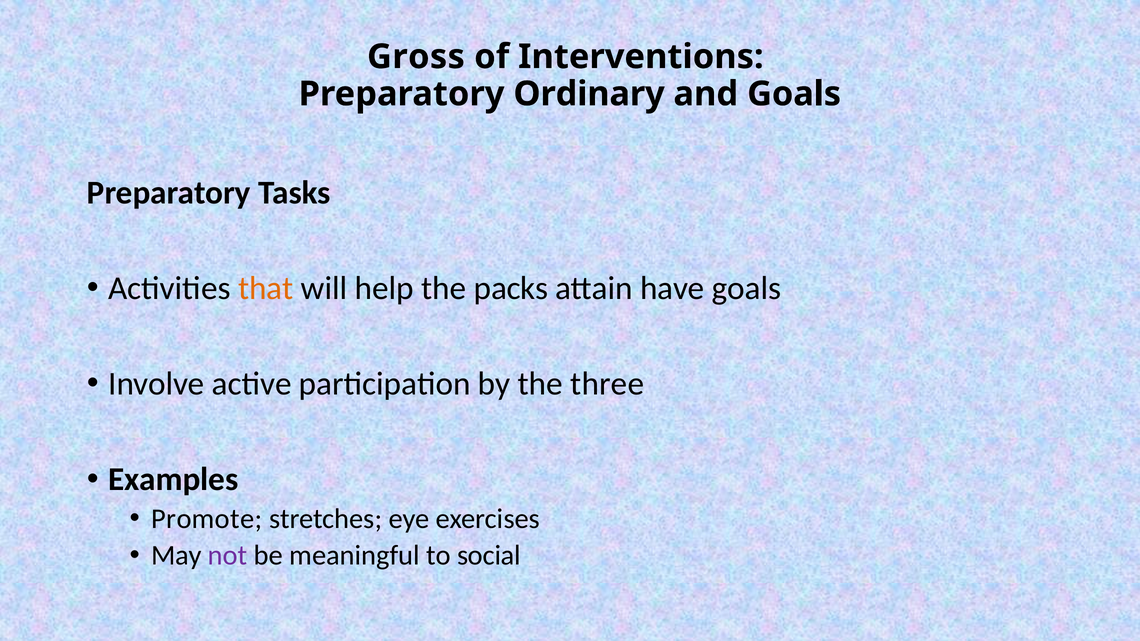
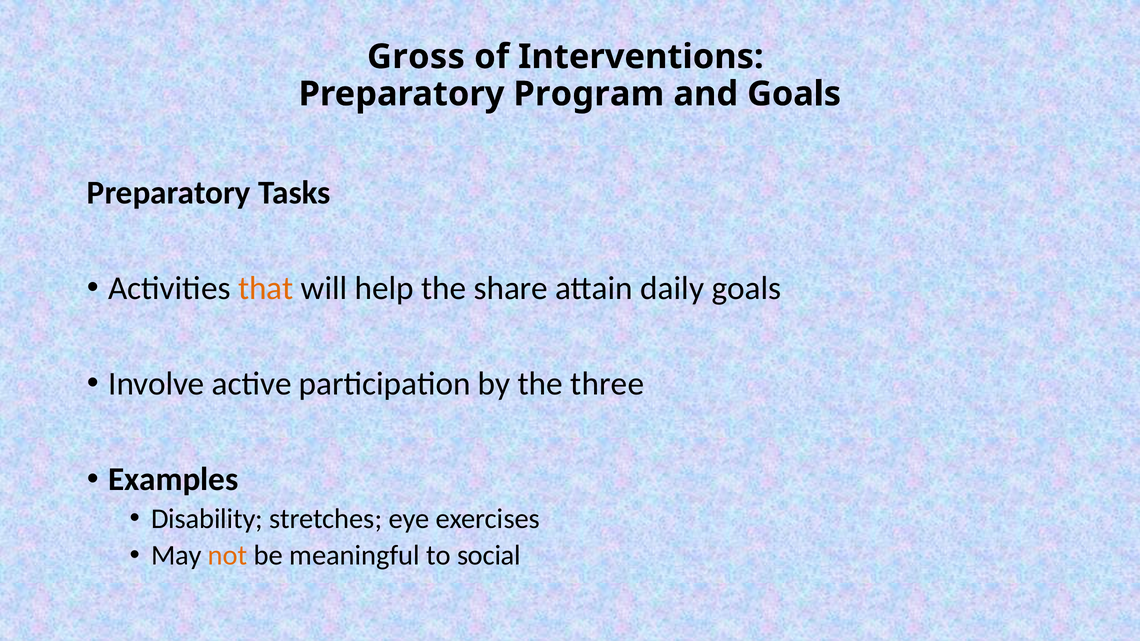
Ordinary: Ordinary -> Program
packs: packs -> share
have: have -> daily
Promote: Promote -> Disability
not colour: purple -> orange
